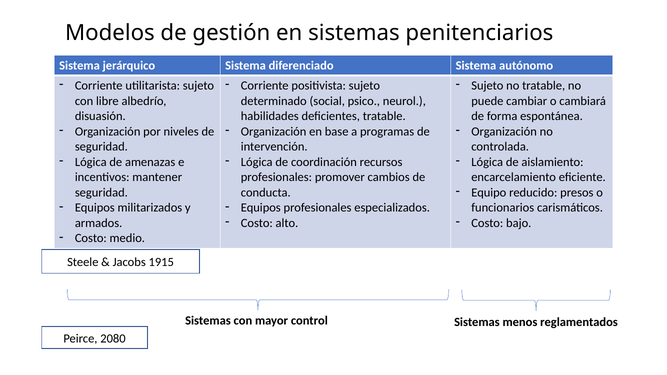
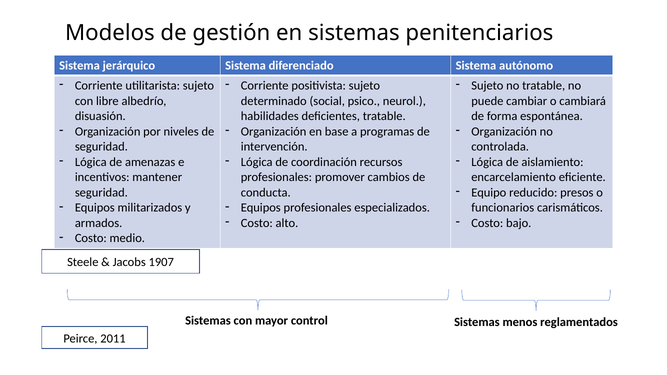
1915: 1915 -> 1907
2080: 2080 -> 2011
